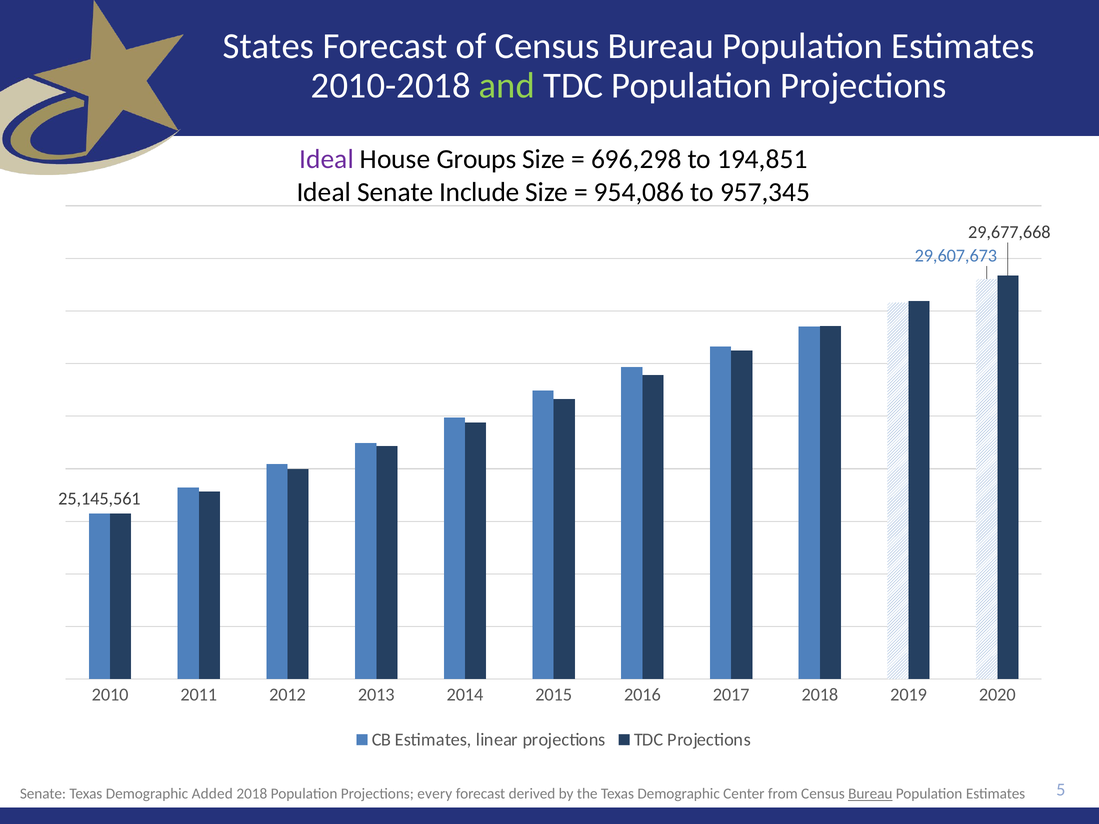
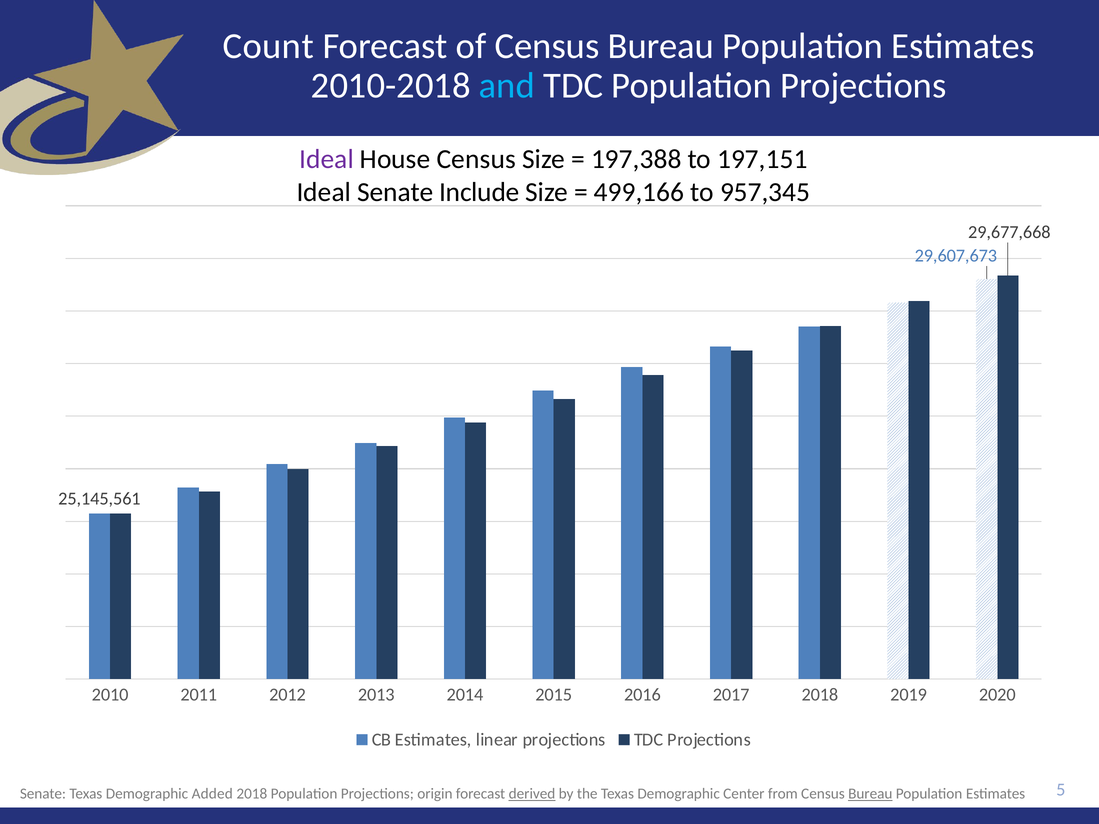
States: States -> Count
and colour: light green -> light blue
House Groups: Groups -> Census
696,298: 696,298 -> 197,388
194,851: 194,851 -> 197,151
954,086: 954,086 -> 499,166
every: every -> origin
derived underline: none -> present
